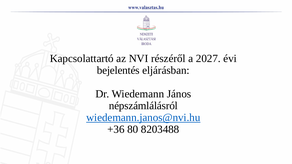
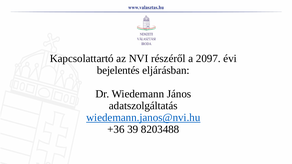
2027: 2027 -> 2097
népszámlálásról: népszámlálásról -> adatszolgáltatás
80: 80 -> 39
